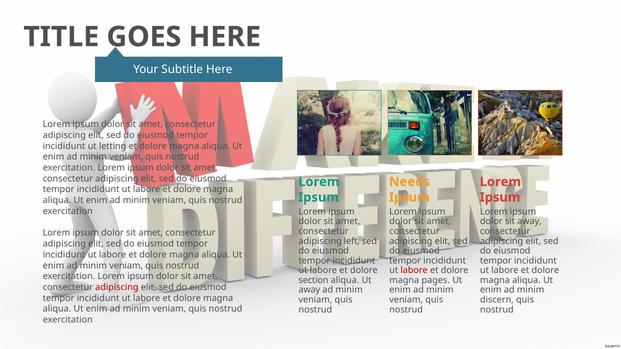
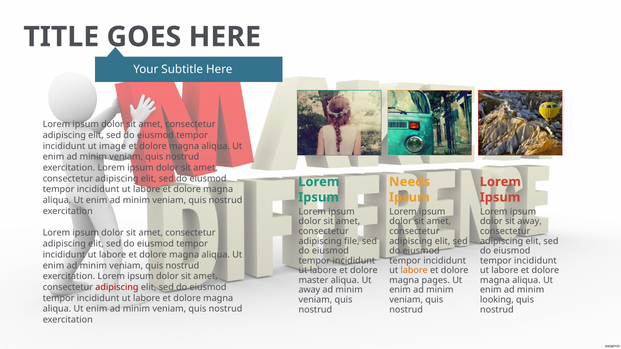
letting: letting -> image
left: left -> file
labore at (414, 271) colour: red -> orange
section: section -> master
discern: discern -> looking
